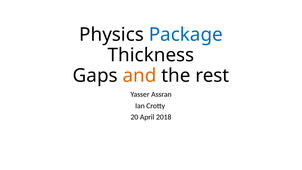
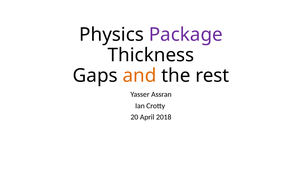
Package colour: blue -> purple
